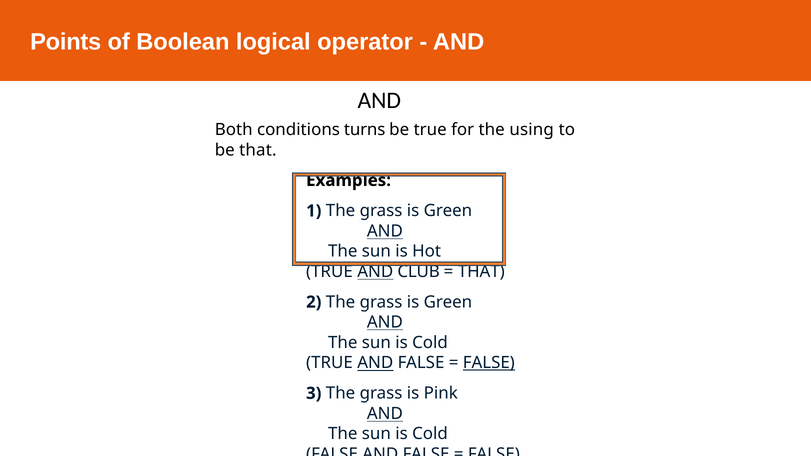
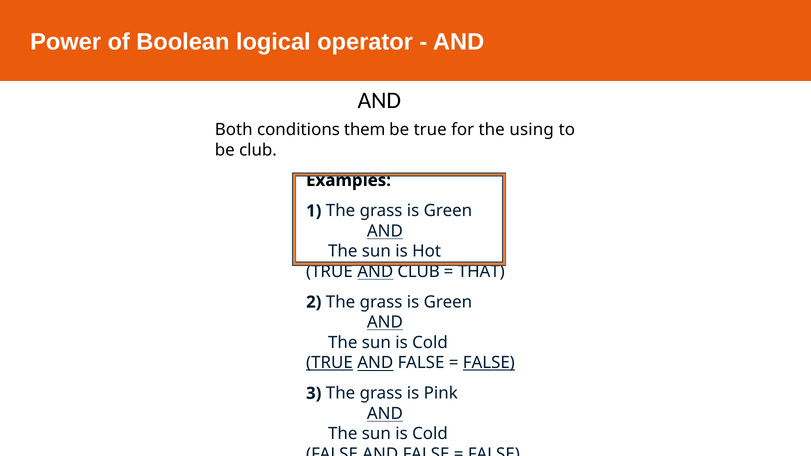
Points: Points -> Power
turns: turns -> them
be that: that -> club
TRUE at (329, 363) underline: none -> present
